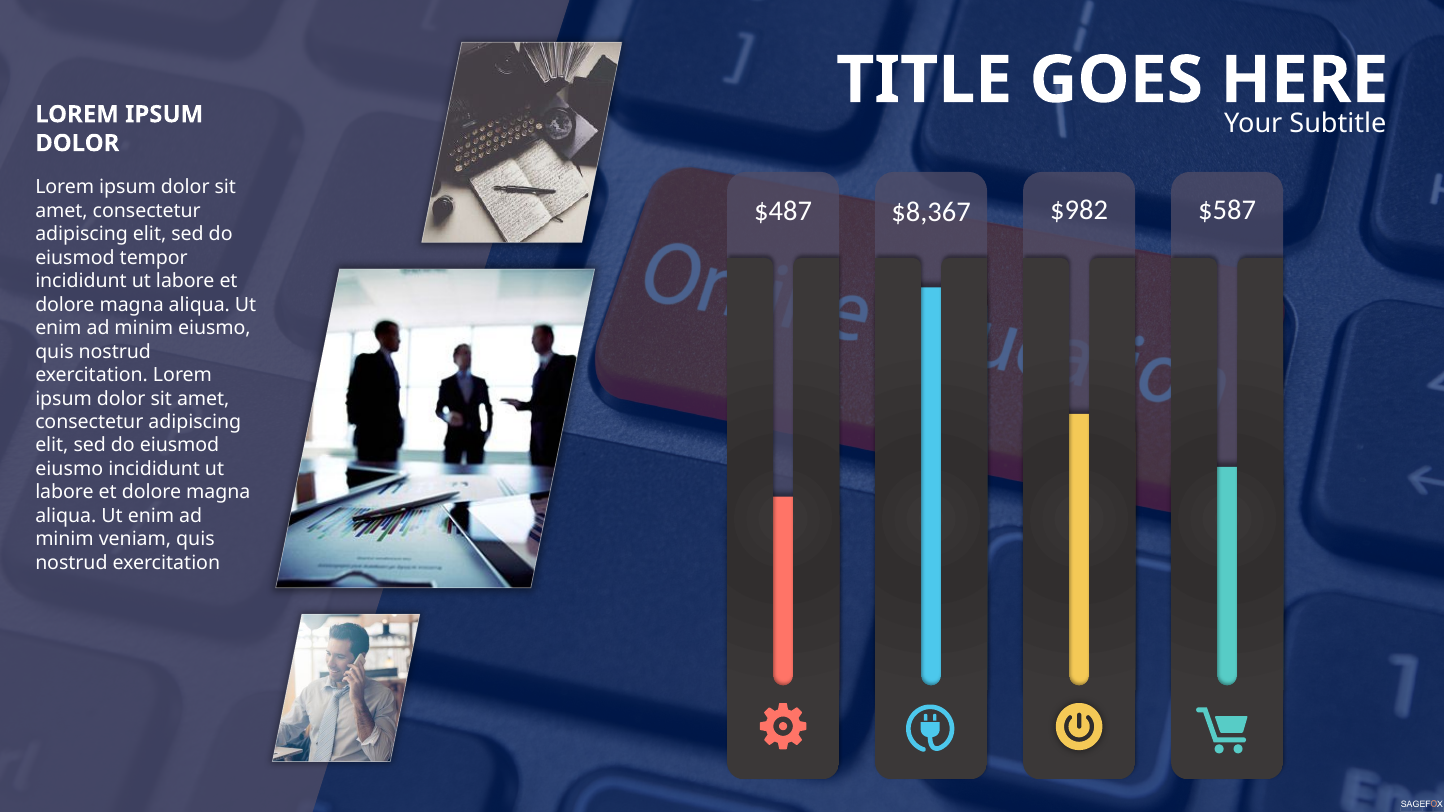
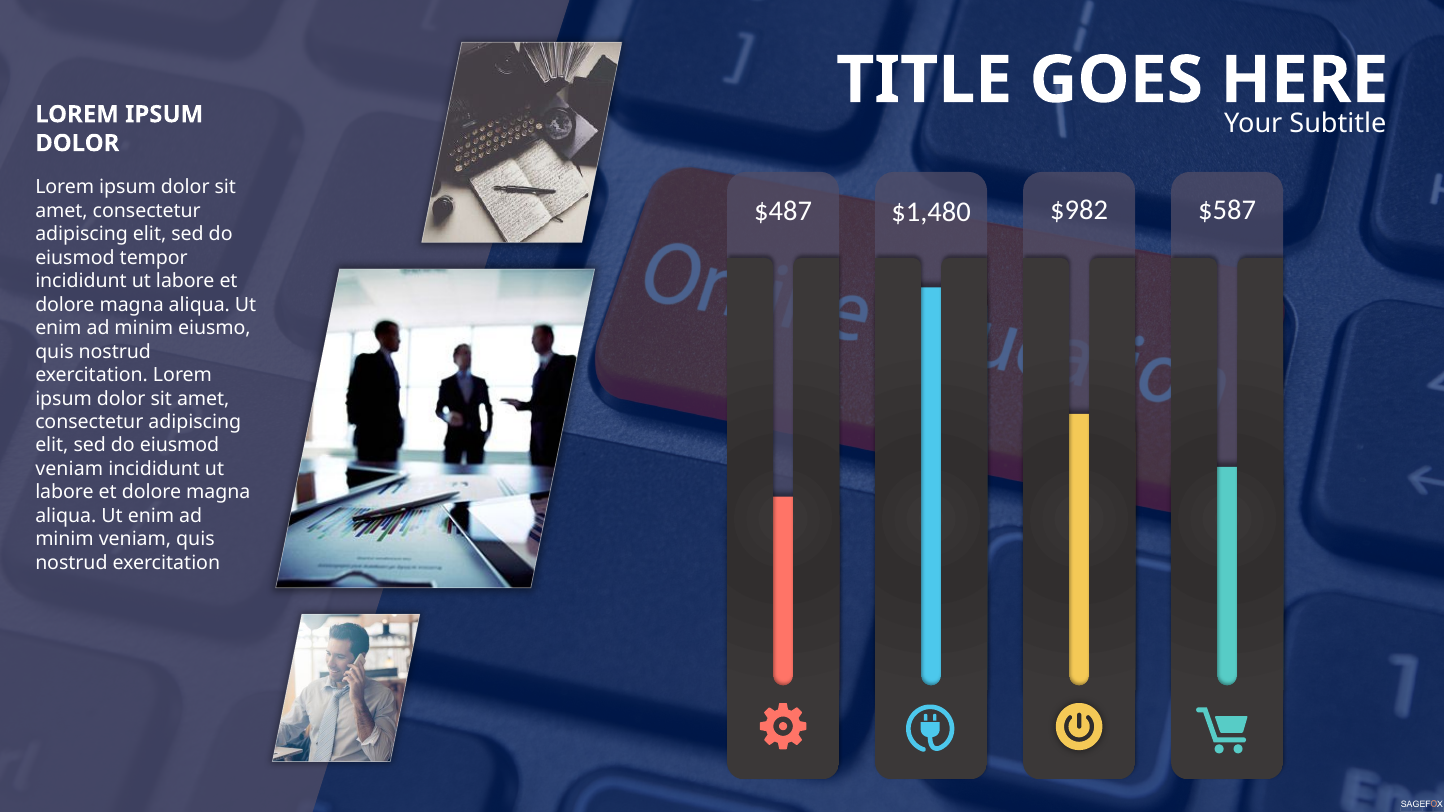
$8,367: $8,367 -> $1,480
eiusmo at (69, 469): eiusmo -> veniam
